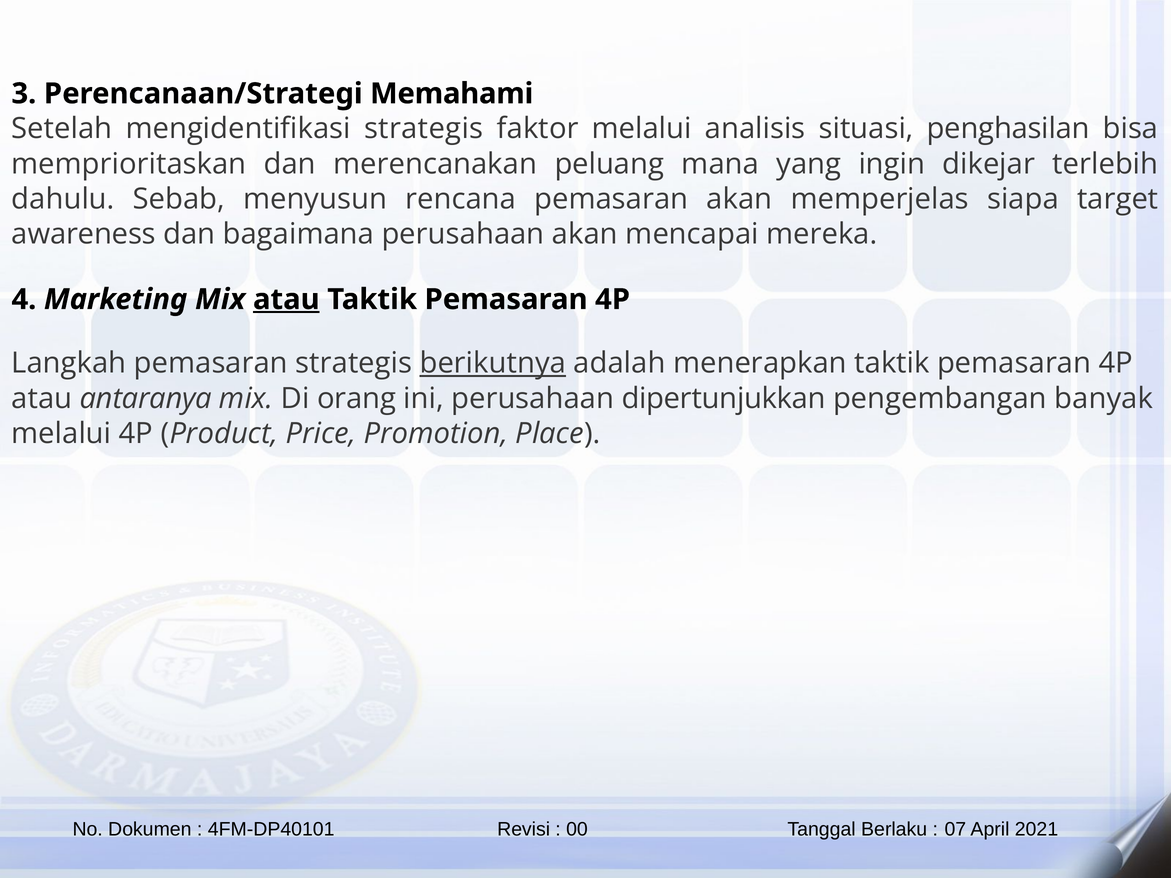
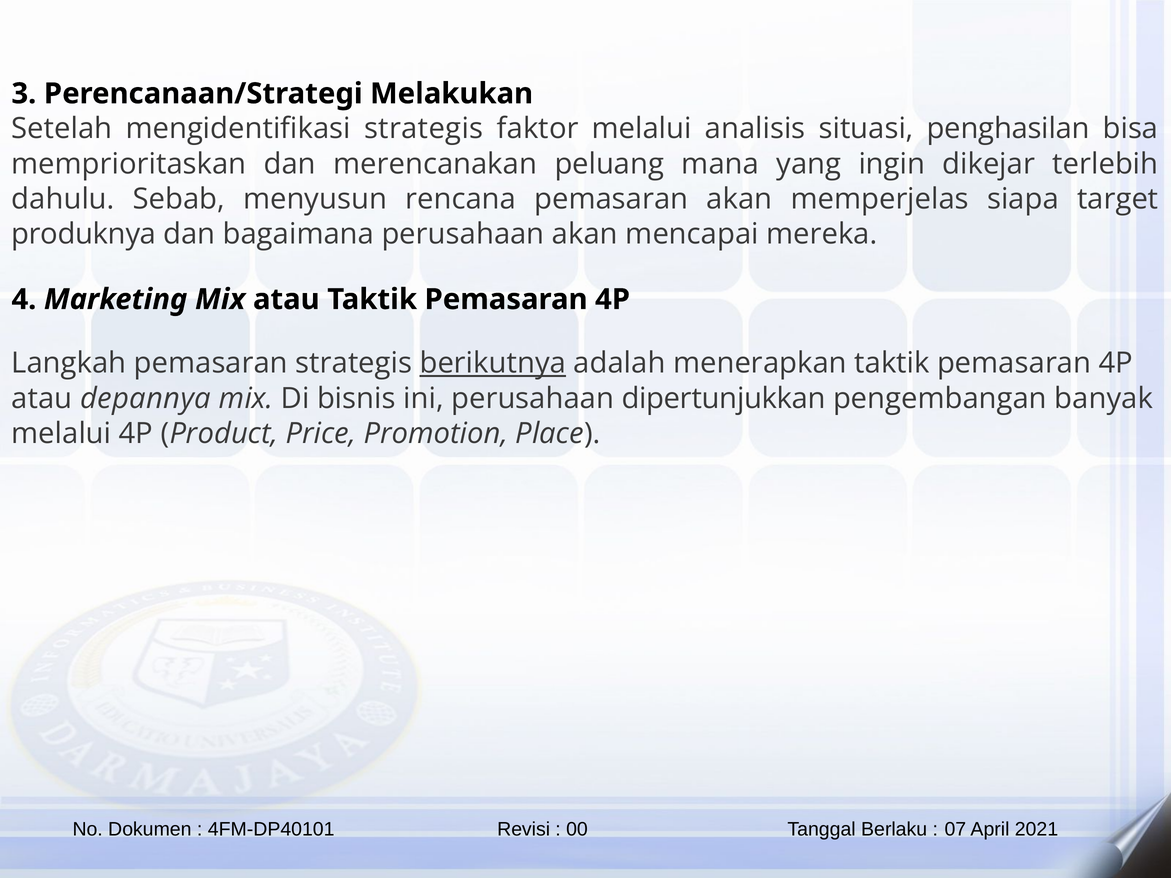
Memahami: Memahami -> Melakukan
awareness: awareness -> produknya
atau at (286, 299) underline: present -> none
antaranya: antaranya -> depannya
orang: orang -> bisnis
